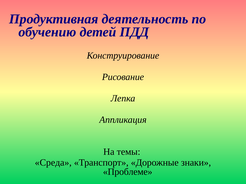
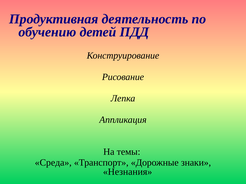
Проблеме: Проблеме -> Незнания
